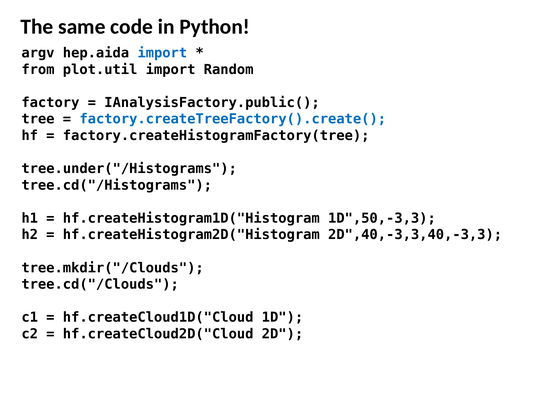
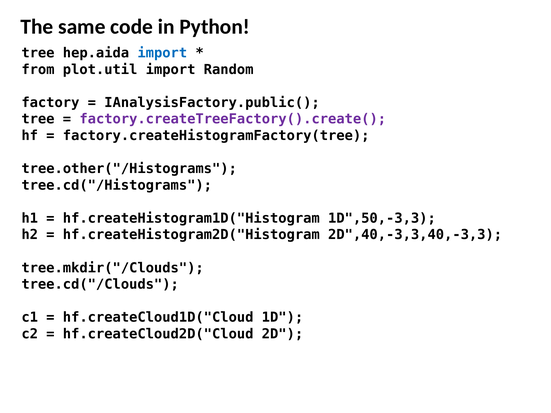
argv at (38, 53): argv -> tree
factory.createTreeFactory().create( colour: blue -> purple
tree.under("/Histograms: tree.under("/Histograms -> tree.other("/Histograms
